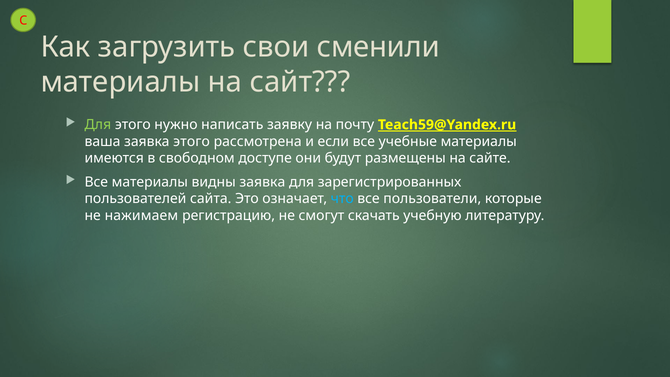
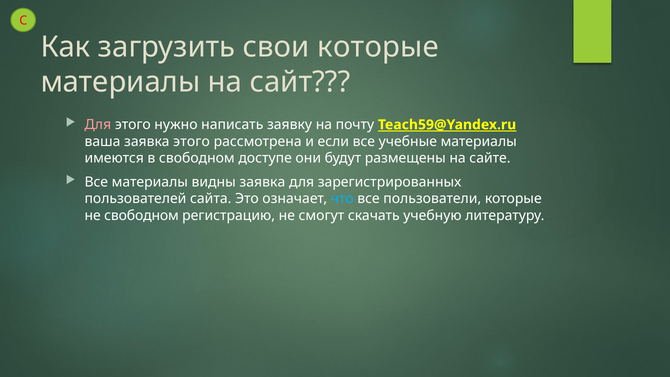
свои сменили: сменили -> которые
Для at (98, 125) colour: light green -> pink
не нажимаем: нажимаем -> свободном
